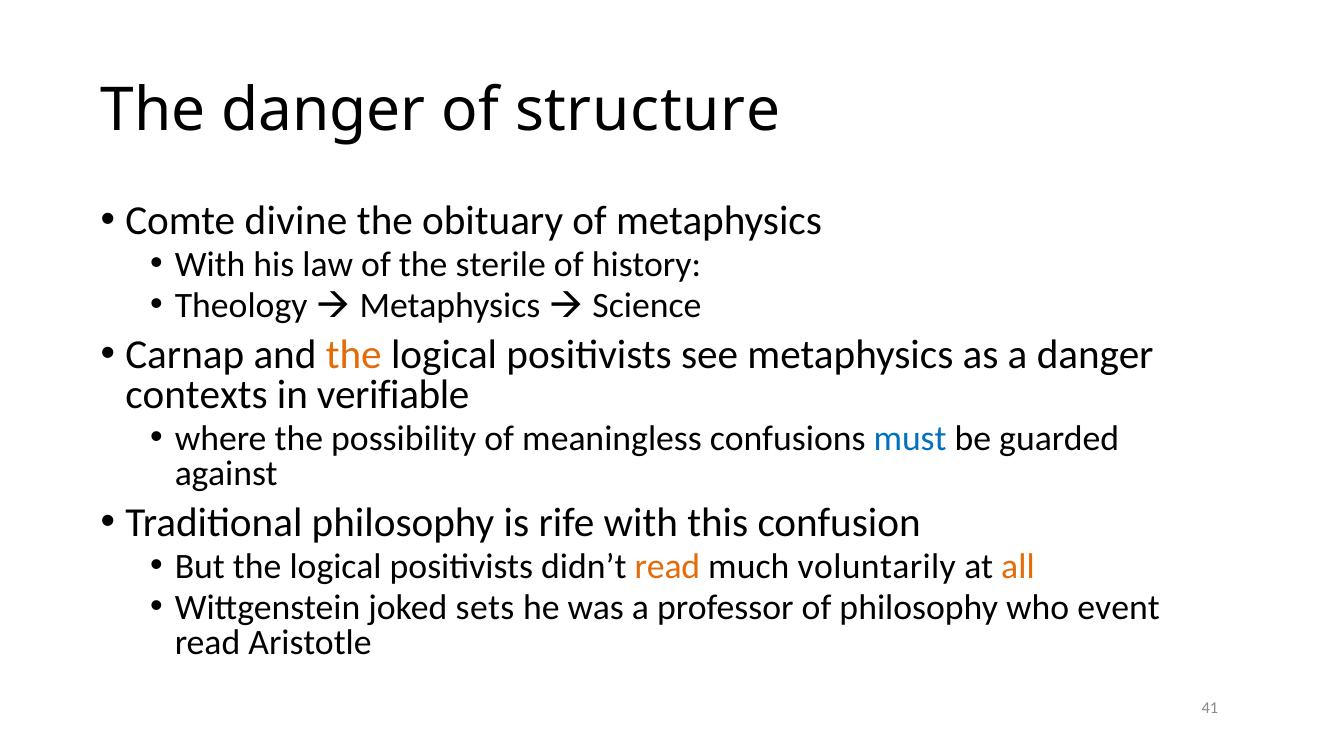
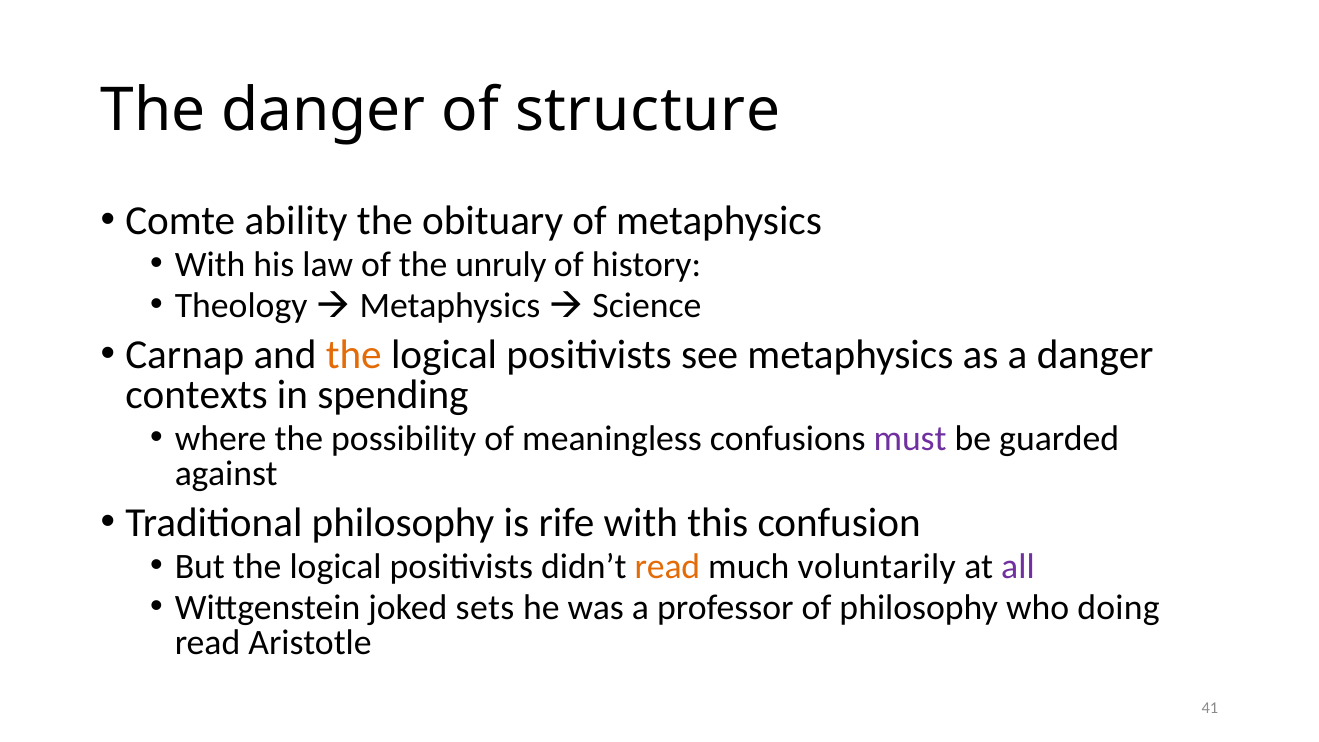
divine: divine -> ability
sterile: sterile -> unruly
verifiable: verifiable -> spending
must colour: blue -> purple
all colour: orange -> purple
event: event -> doing
